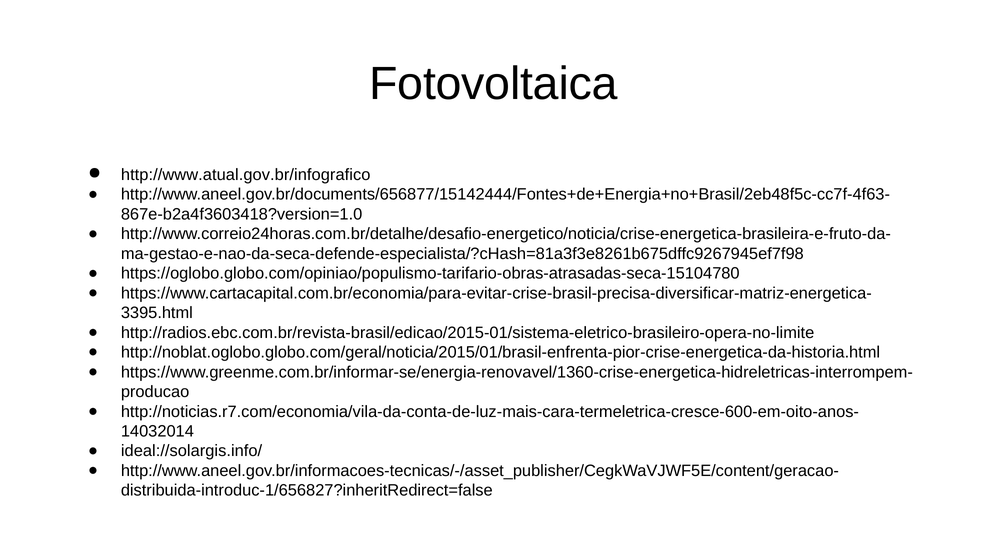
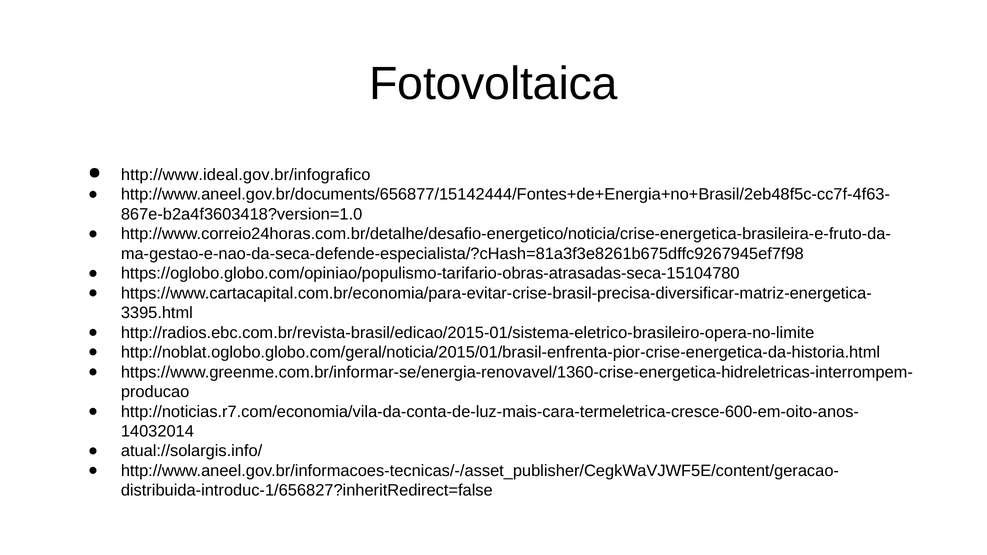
http://www.atual.gov.br/infografico: http://www.atual.gov.br/infografico -> http://www.ideal.gov.br/infografico
ideal://solargis.info/: ideal://solargis.info/ -> atual://solargis.info/
